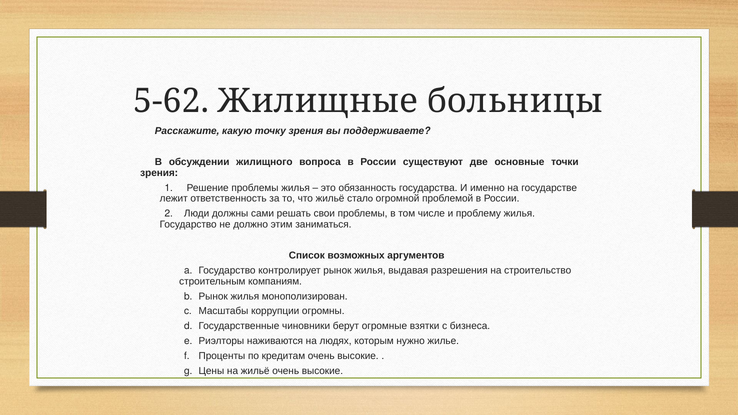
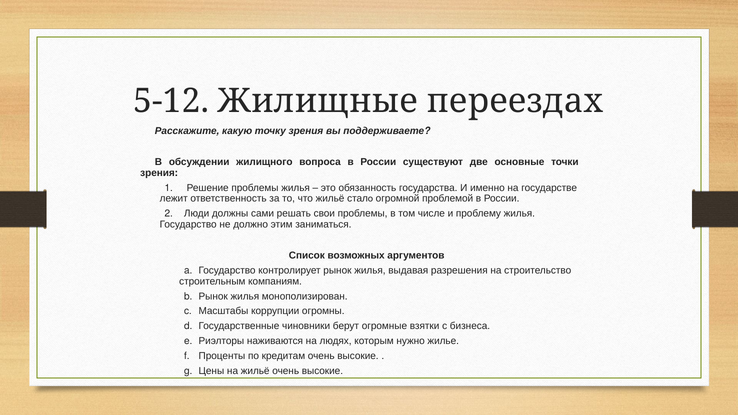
5-62: 5-62 -> 5-12
больницы: больницы -> переездах
